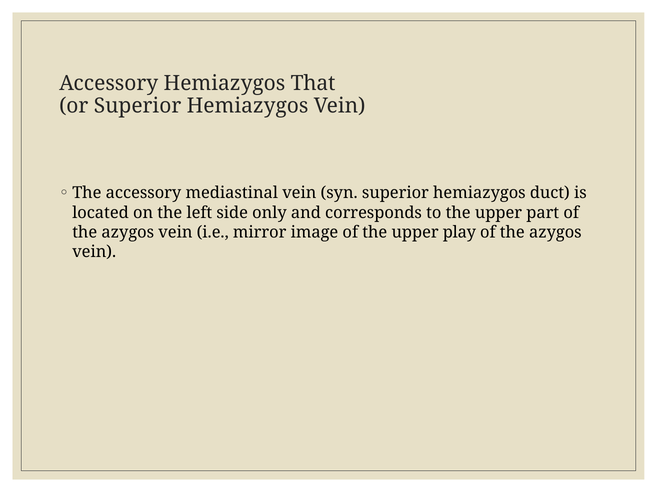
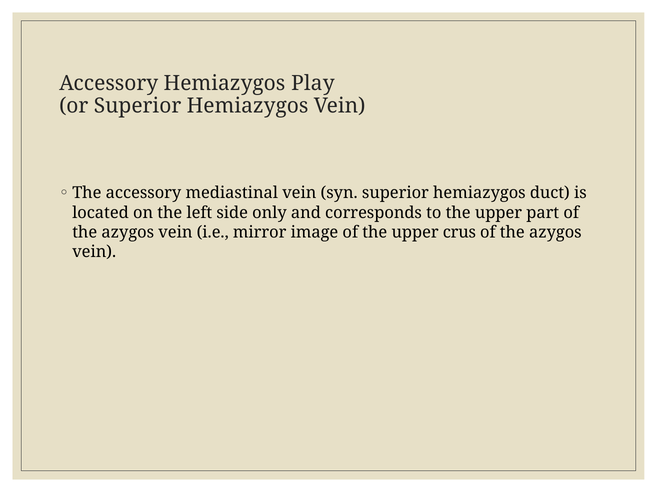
That: That -> Play
play: play -> crus
